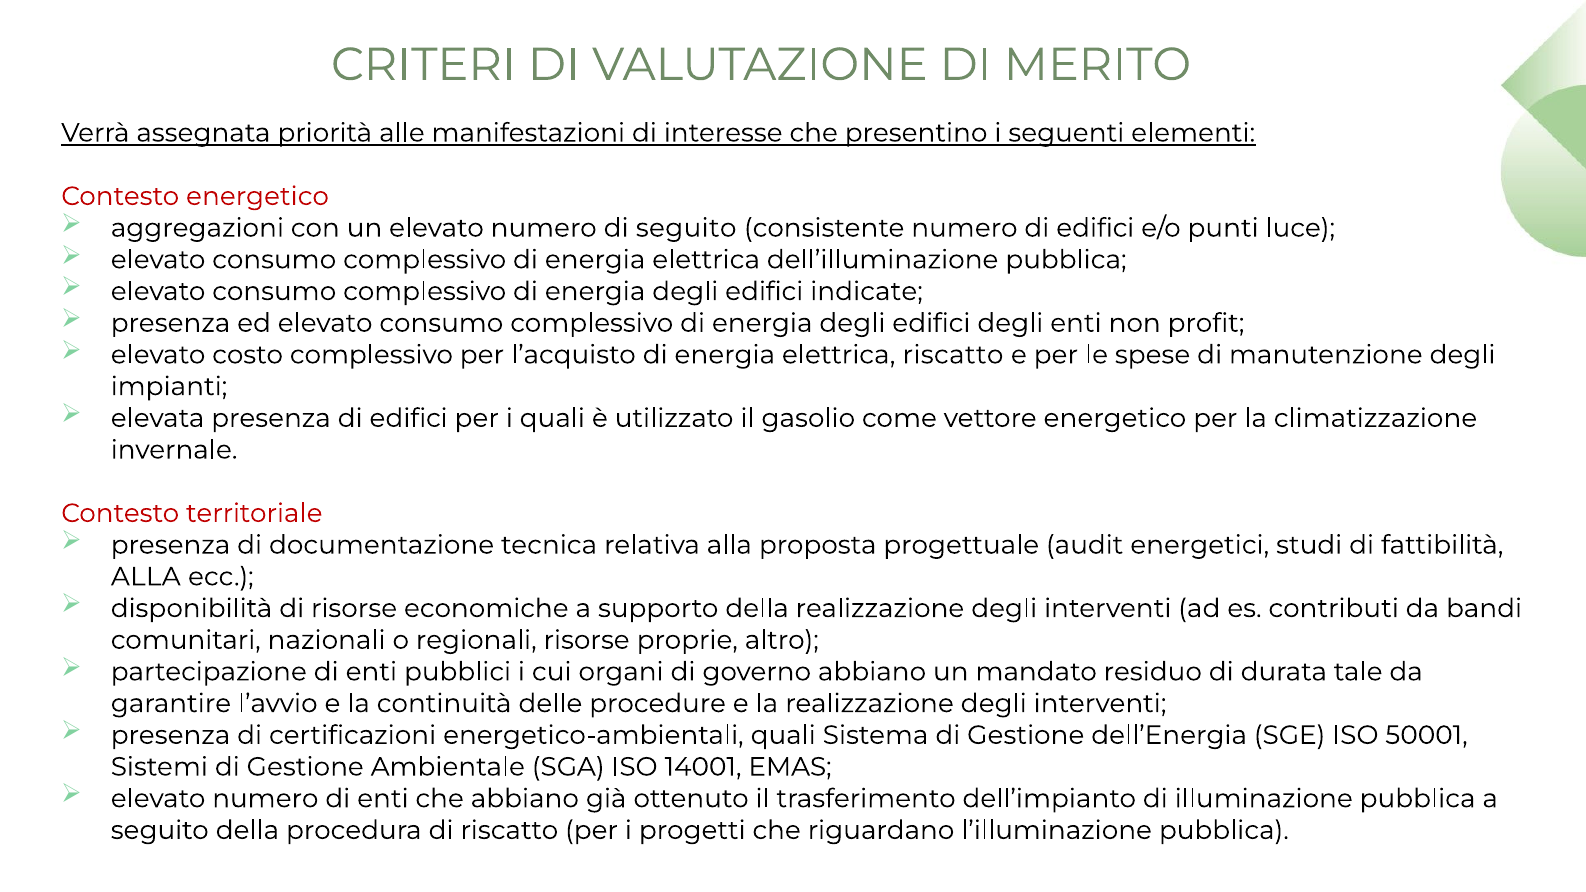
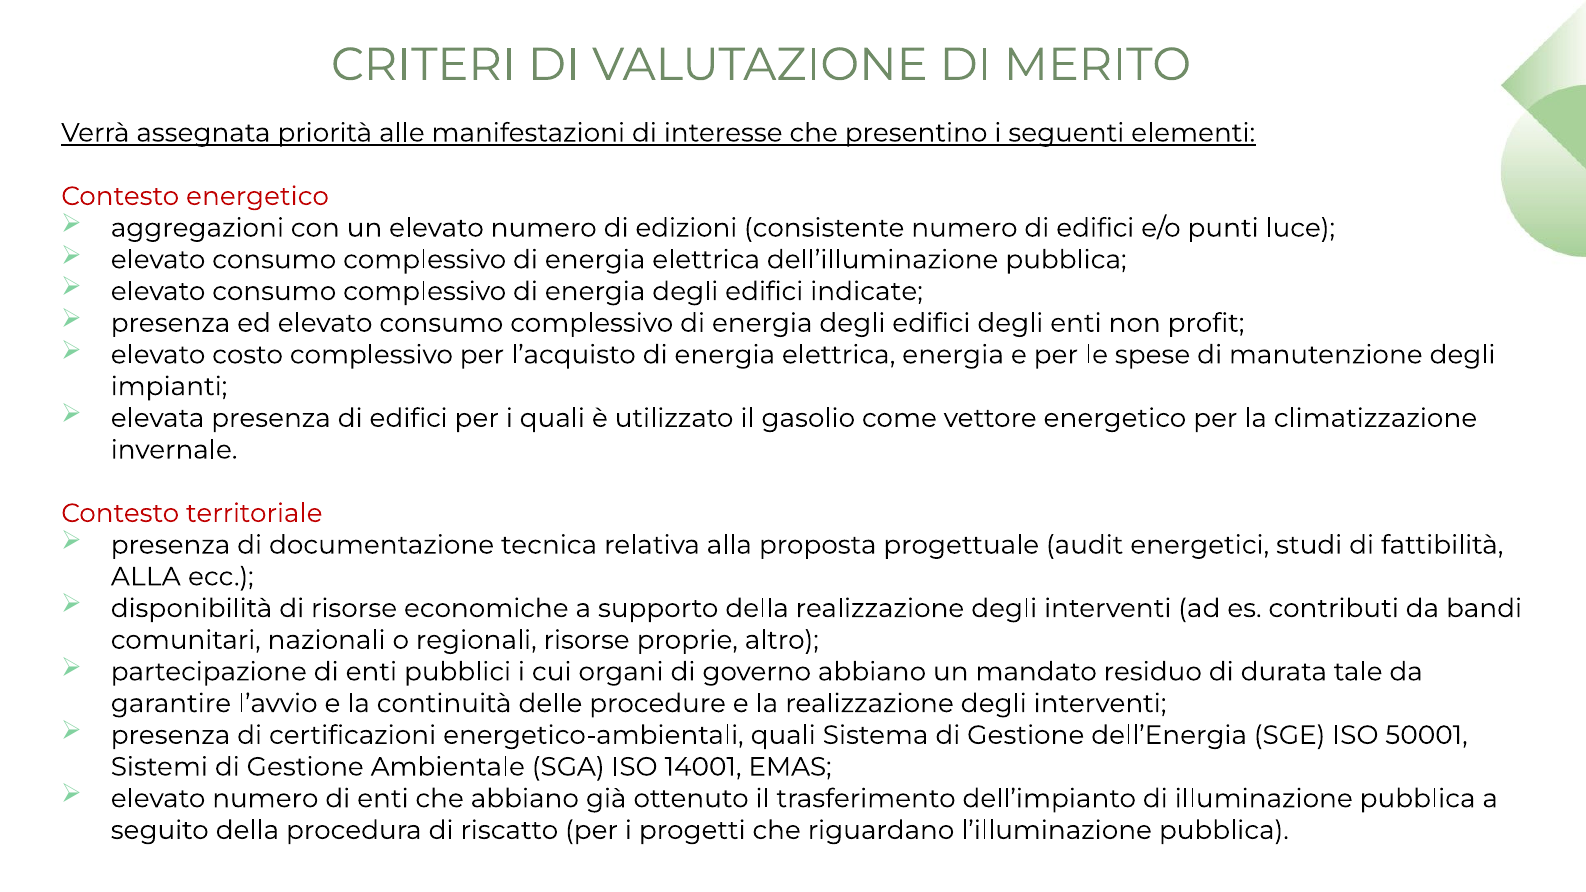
di seguito: seguito -> edizioni
elettrica riscatto: riscatto -> energia
